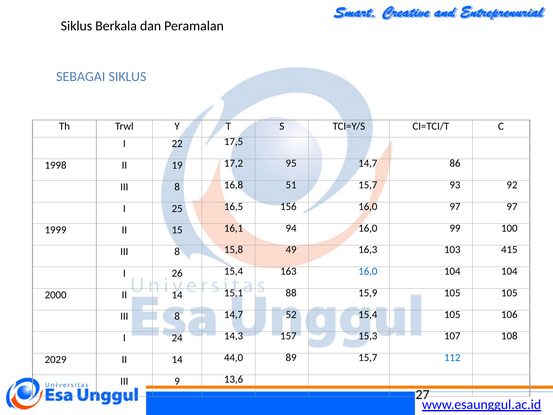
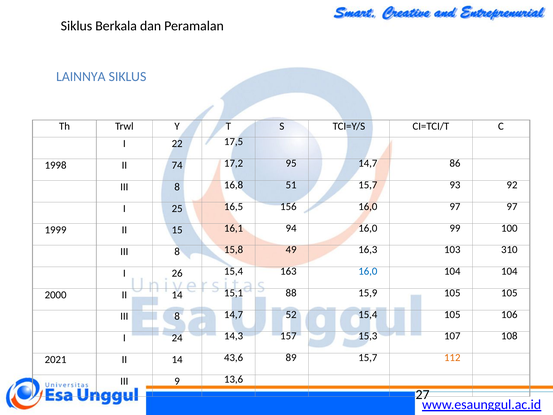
SEBAGAI: SEBAGAI -> LAINNYA
19: 19 -> 74
415: 415 -> 310
2029: 2029 -> 2021
44,0: 44,0 -> 43,6
112 colour: blue -> orange
